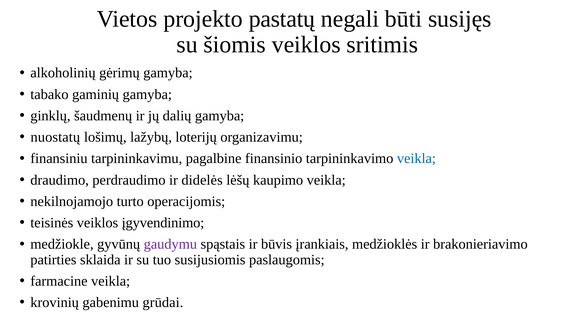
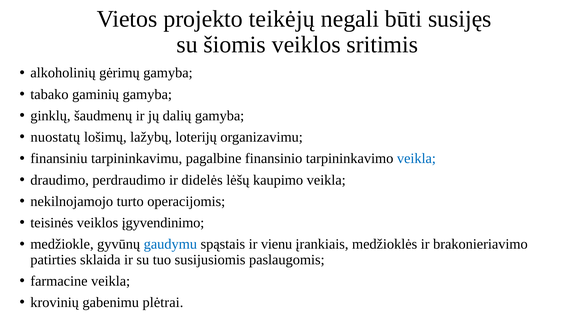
pastatų: pastatų -> teikėjų
gaudymu colour: purple -> blue
būvis: būvis -> vienu
grūdai: grūdai -> plėtrai
